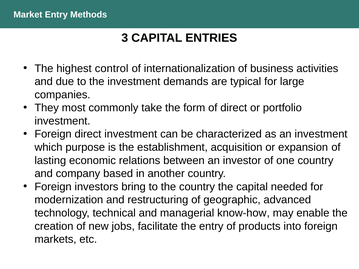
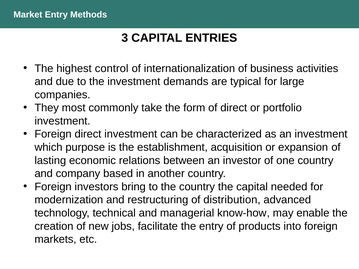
geographic: geographic -> distribution
